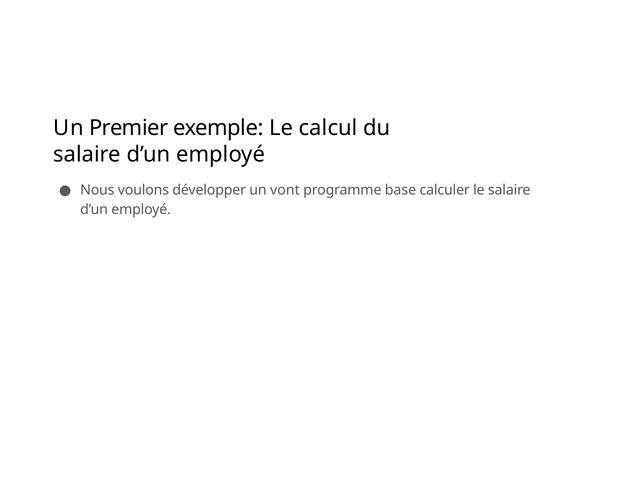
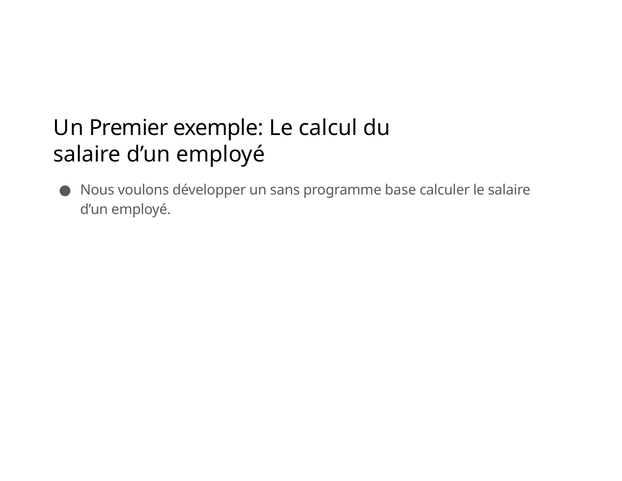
vont: vont -> sans
